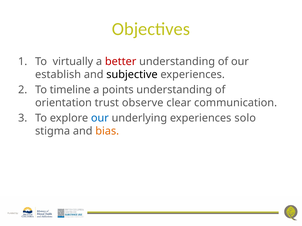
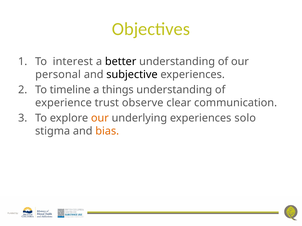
virtually: virtually -> interest
better colour: red -> black
establish: establish -> personal
points: points -> things
orientation: orientation -> experience
our at (100, 118) colour: blue -> orange
